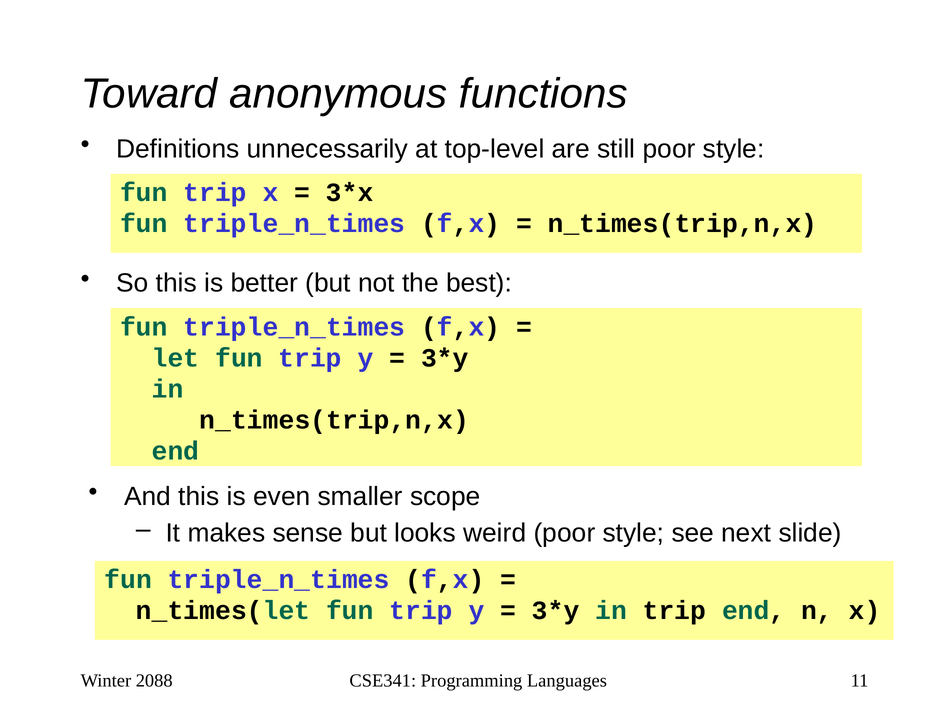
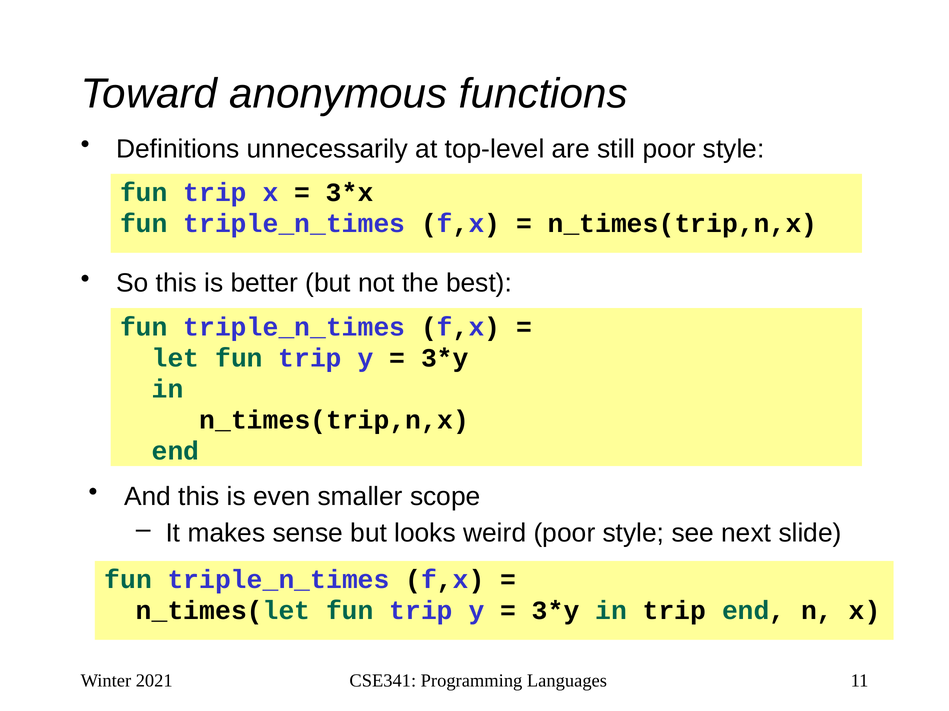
2088: 2088 -> 2021
